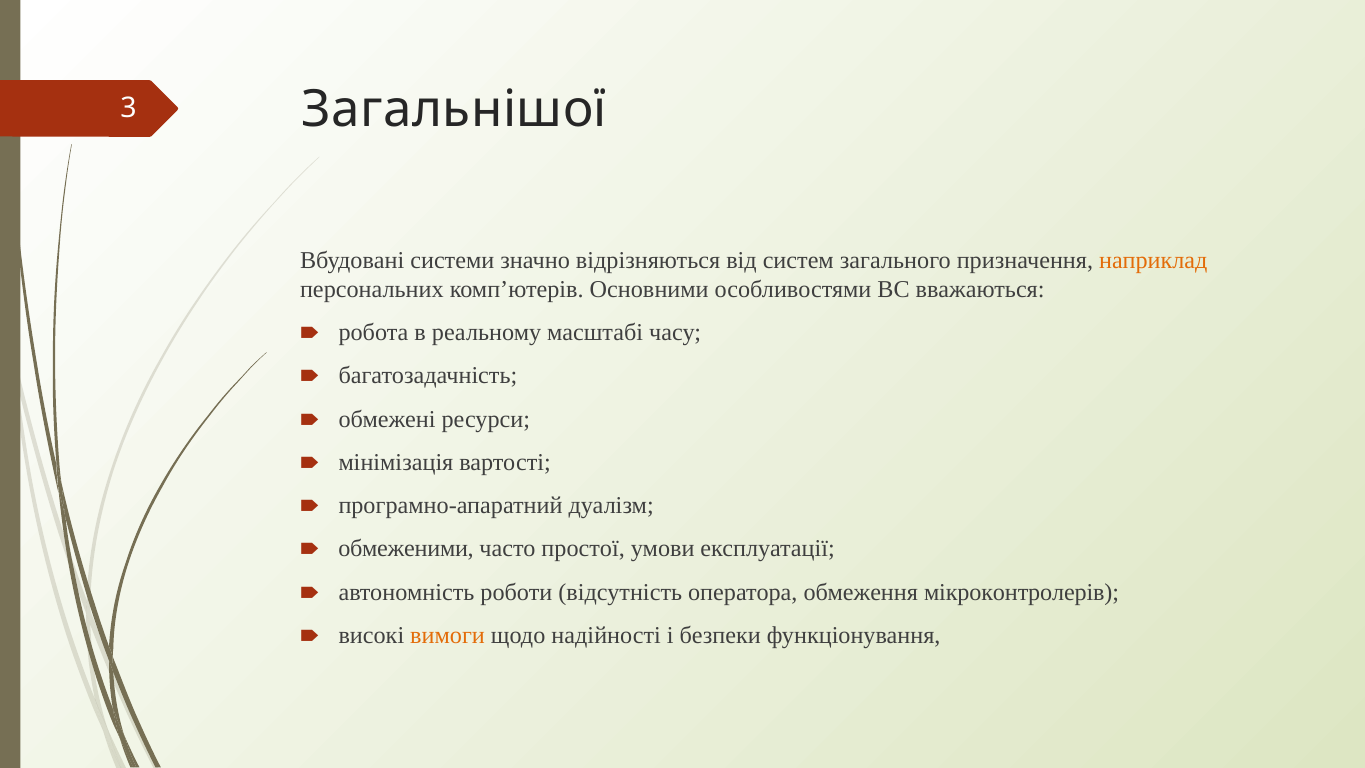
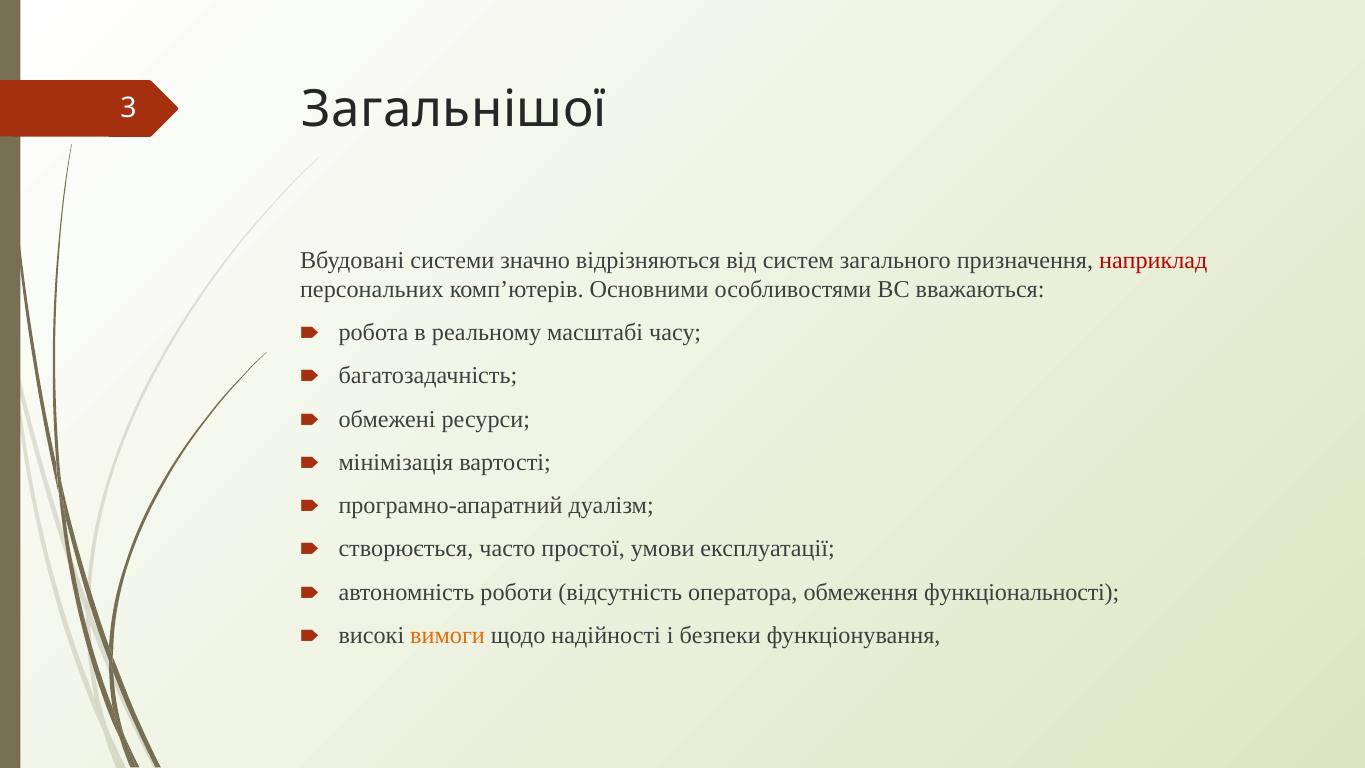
наприклад colour: orange -> red
обмеженими: обмеженими -> створюється
мікроконтролерів: мікроконтролерів -> функціональності
